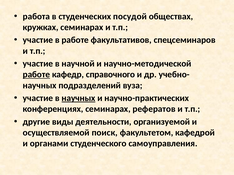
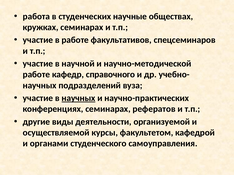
посудой: посудой -> научные
работе at (36, 75) underline: present -> none
поиск: поиск -> курсы
